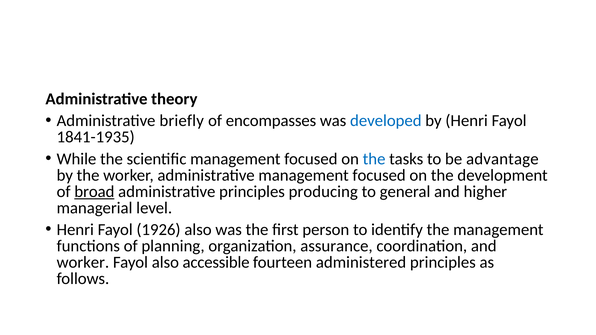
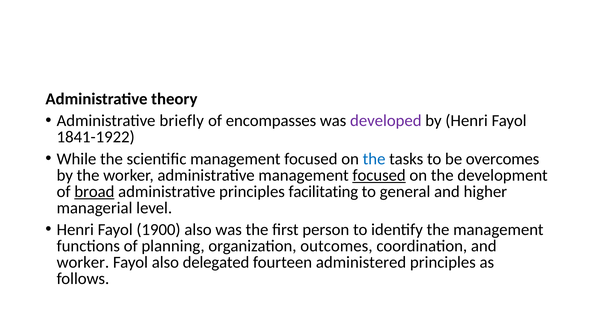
developed colour: blue -> purple
1841-1935: 1841-1935 -> 1841-1922
advantage: advantage -> overcomes
focused at (379, 175) underline: none -> present
producing: producing -> facilitating
1926: 1926 -> 1900
assurance: assurance -> outcomes
accessible: accessible -> delegated
